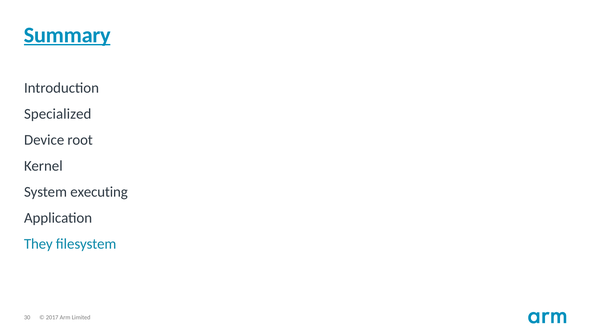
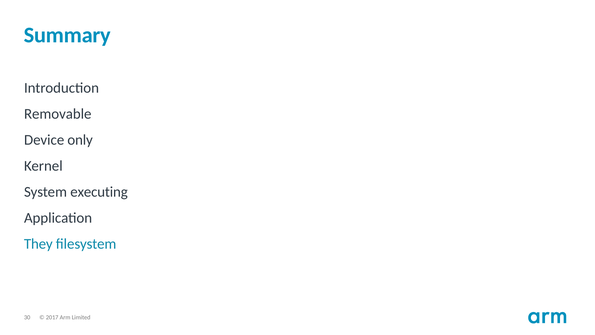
Summary underline: present -> none
Specialized: Specialized -> Removable
root: root -> only
